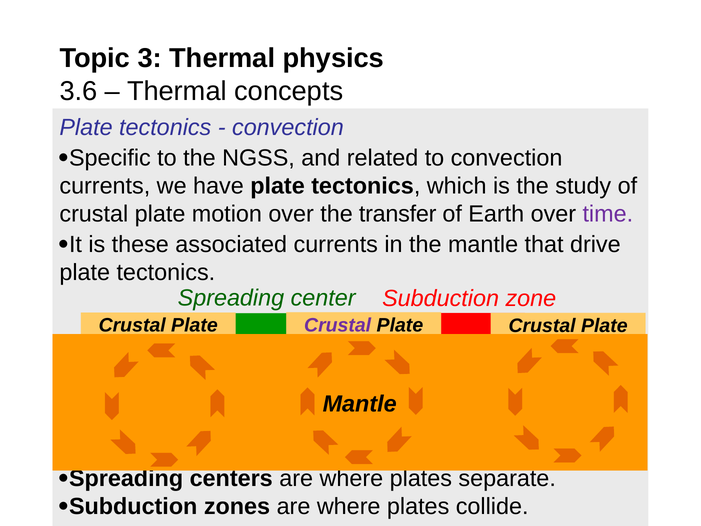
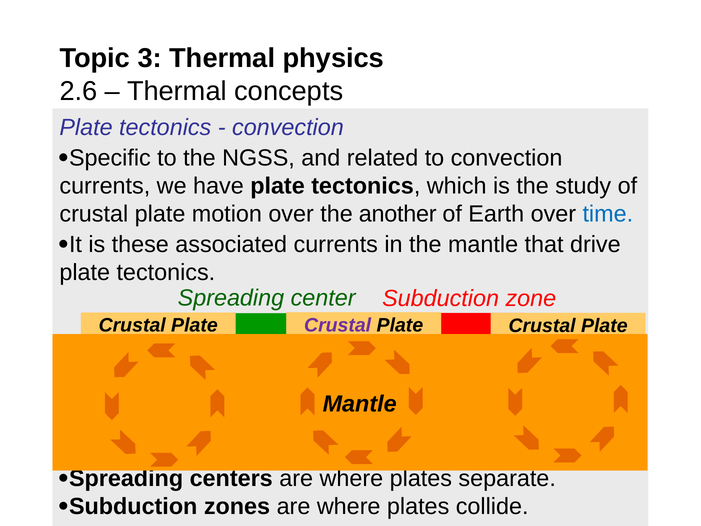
3.6: 3.6 -> 2.6
transfer: transfer -> another
time colour: purple -> blue
